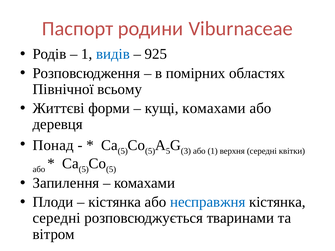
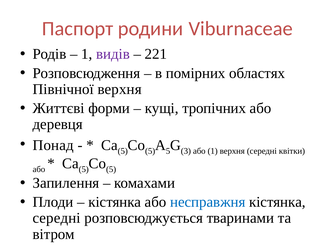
видів colour: blue -> purple
925: 925 -> 221
Північної всьому: всьому -> верхня
кущі комахами: комахами -> тропічних
